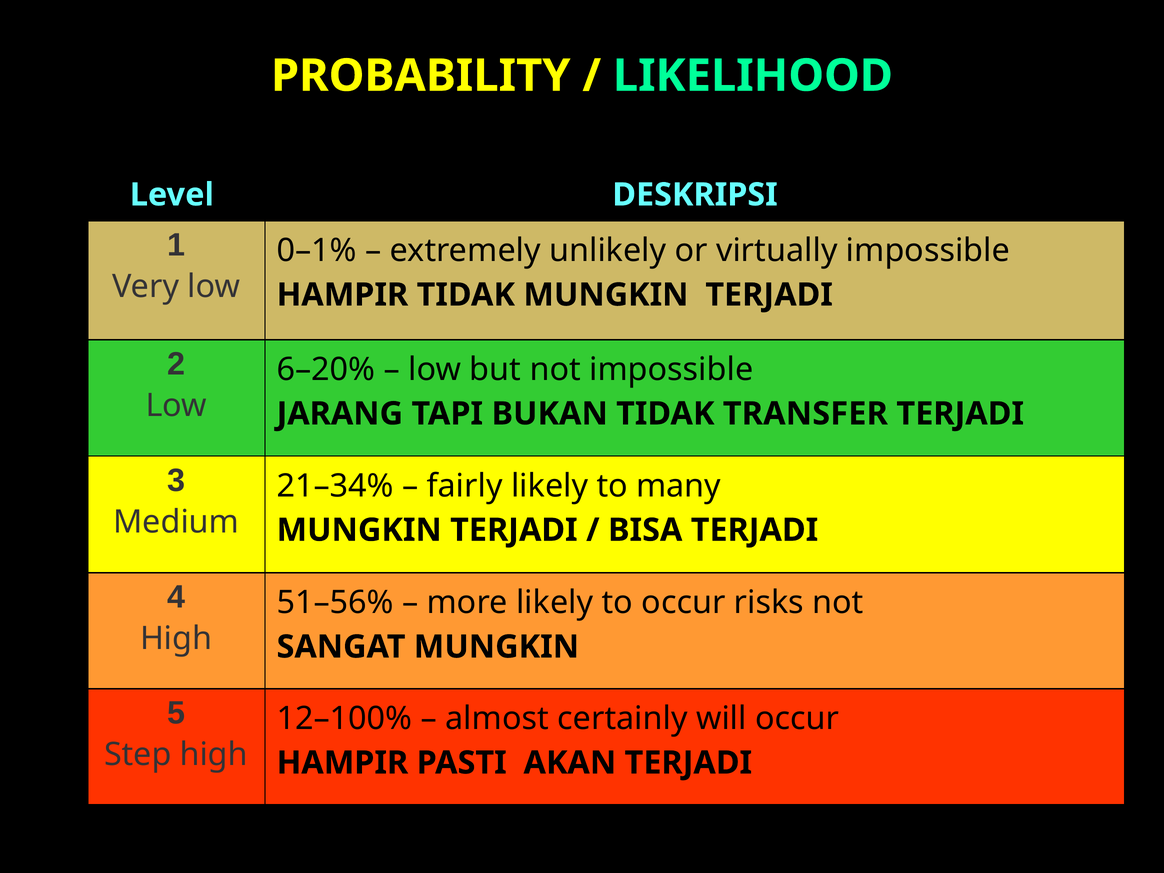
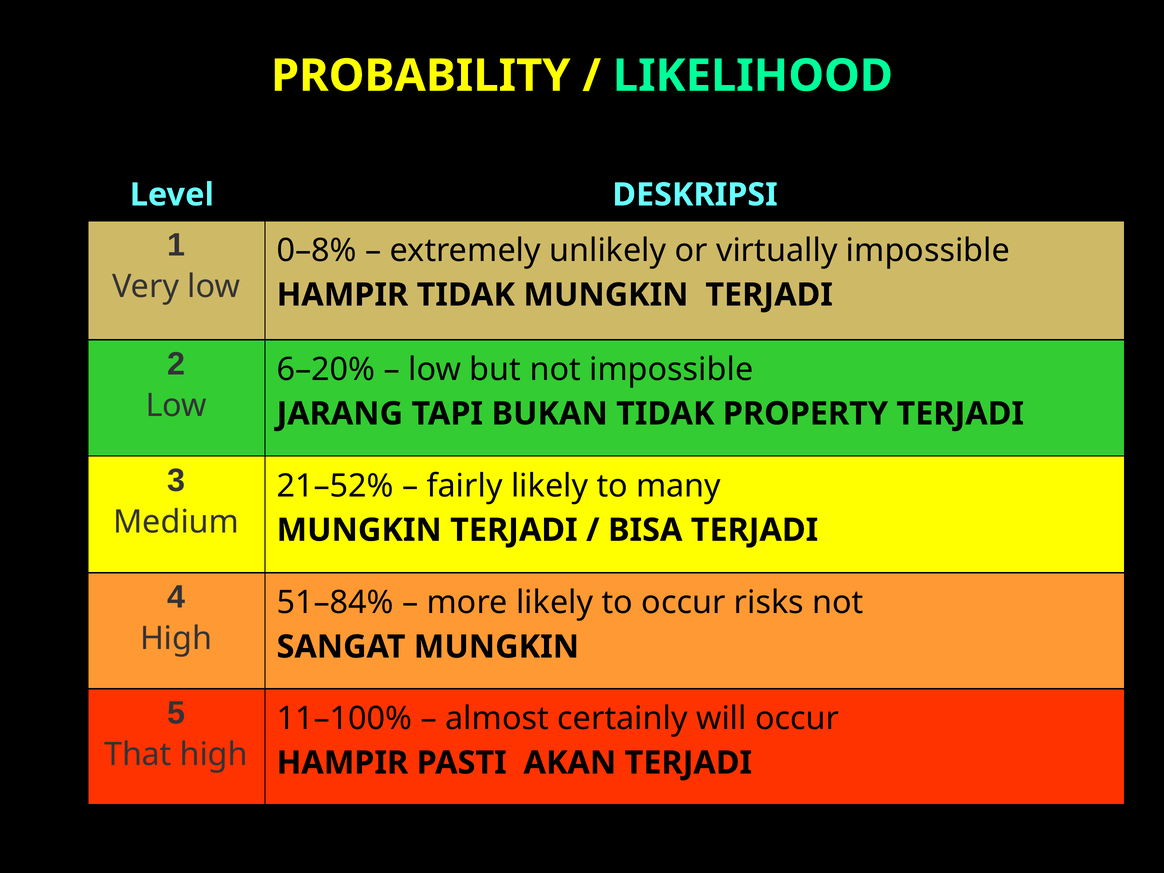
0–1%: 0–1% -> 0–8%
TRANSFER: TRANSFER -> PROPERTY
21–34%: 21–34% -> 21–52%
51–56%: 51–56% -> 51–84%
12–100%: 12–100% -> 11–100%
Step: Step -> That
